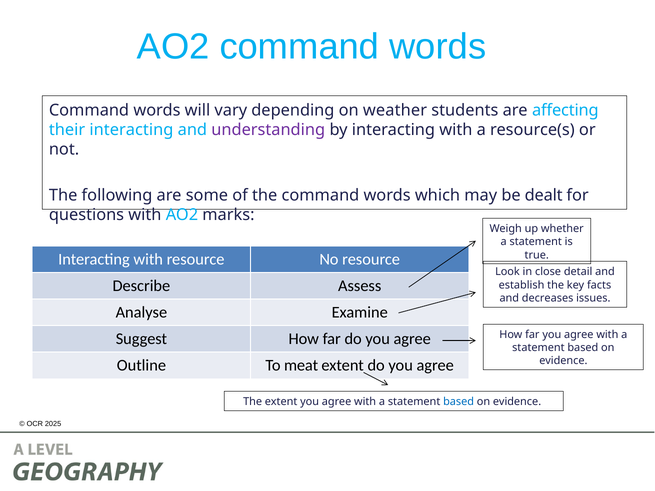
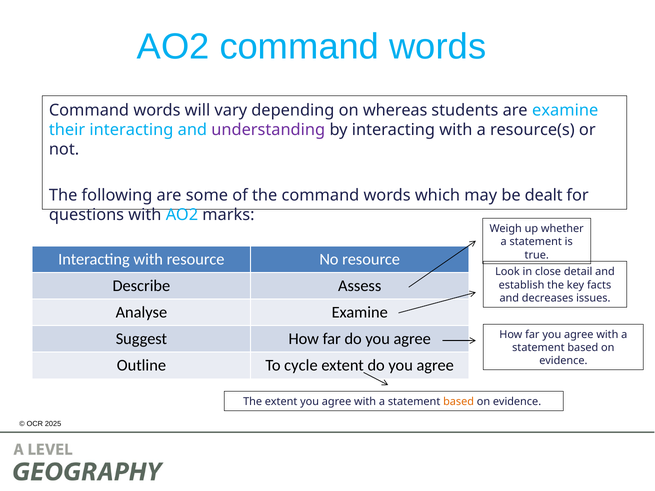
weather: weather -> whereas
are affecting: affecting -> examine
meat: meat -> cycle
based at (459, 402) colour: blue -> orange
